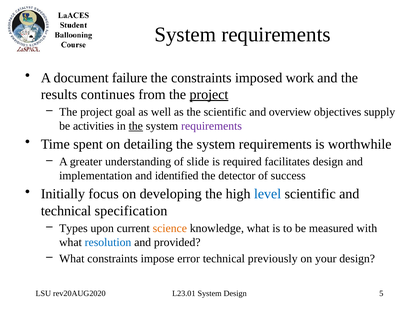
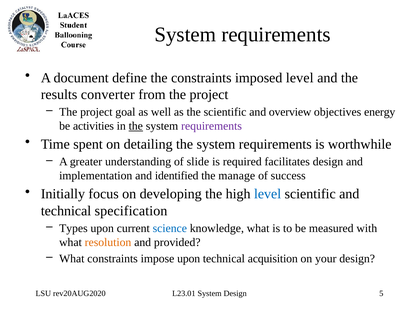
failure: failure -> define
imposed work: work -> level
continues: continues -> converter
project at (209, 95) underline: present -> none
supply: supply -> energy
detector: detector -> manage
science colour: orange -> blue
resolution colour: blue -> orange
impose error: error -> upon
previously: previously -> acquisition
